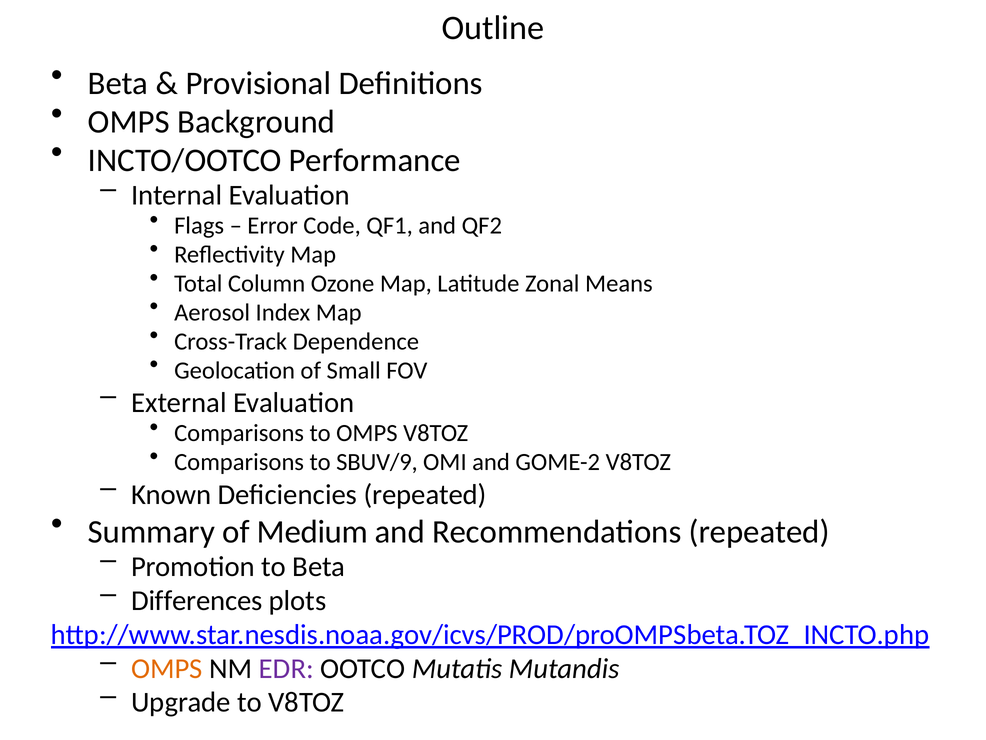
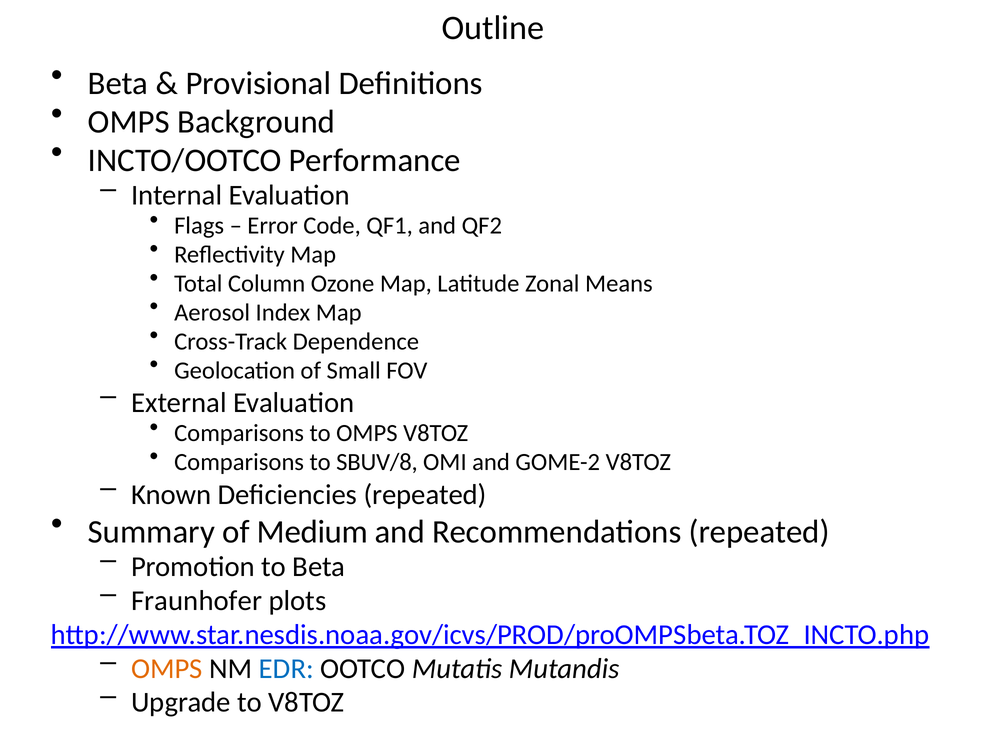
SBUV/9: SBUV/9 -> SBUV/8
Differences: Differences -> Fraunhofer
EDR colour: purple -> blue
